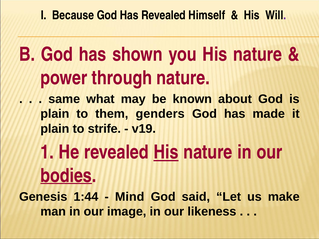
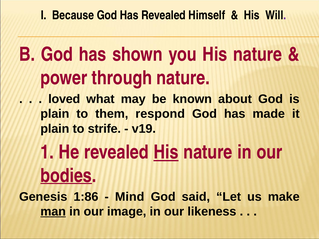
same: same -> loved
genders: genders -> respond
1:44: 1:44 -> 1:86
man underline: none -> present
